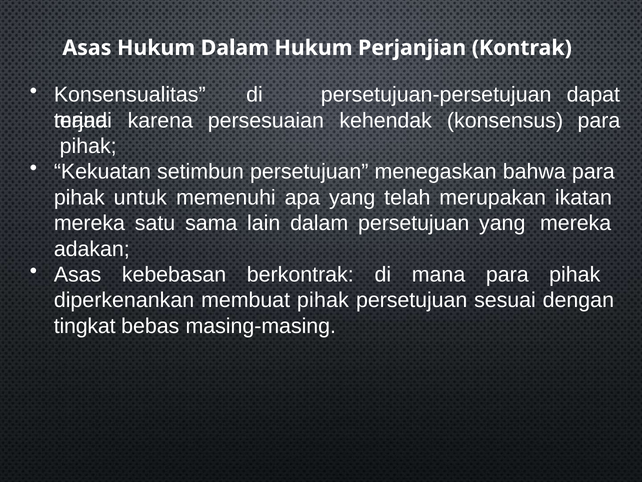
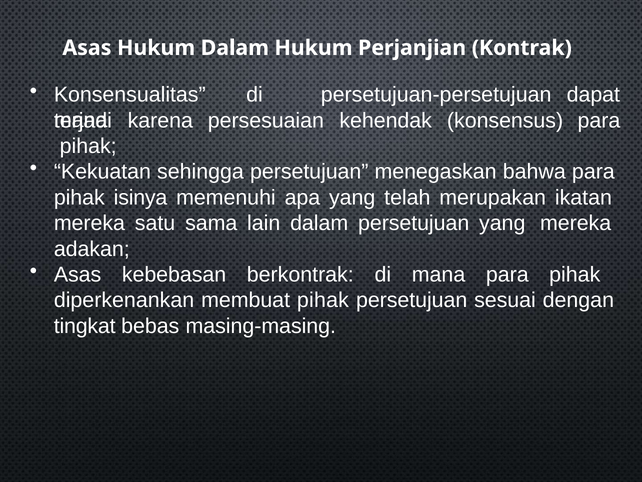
setimbun: setimbun -> sehingga
untuk: untuk -> isinya
